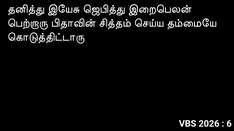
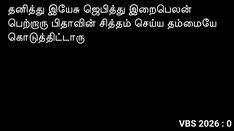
6: 6 -> 0
